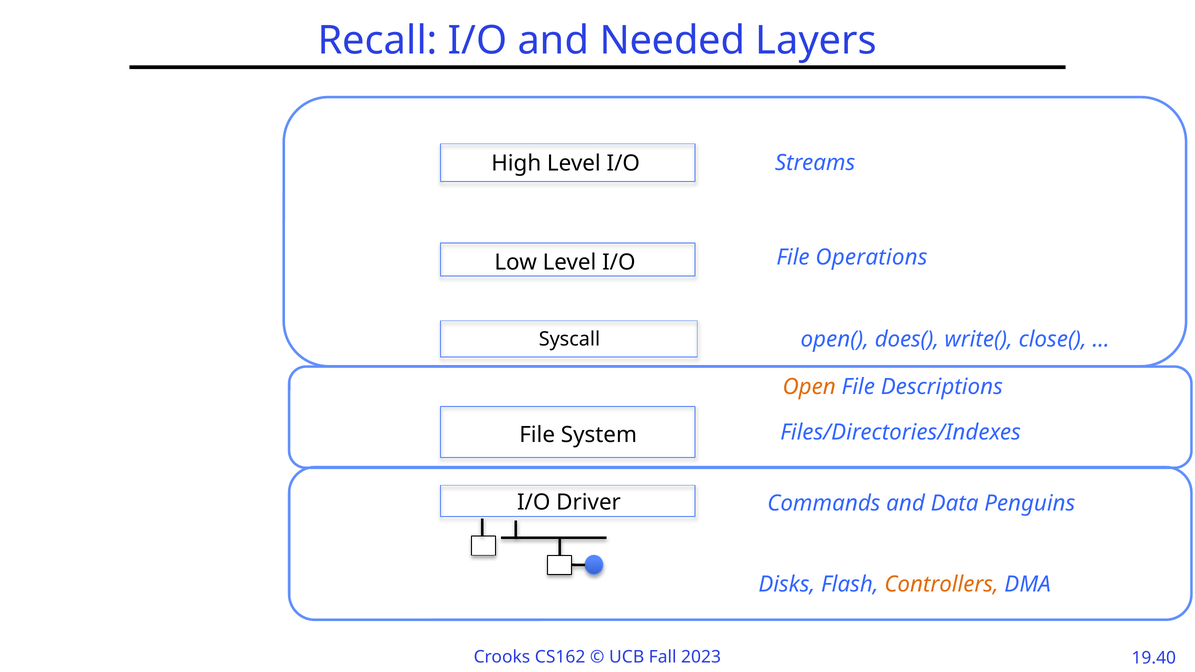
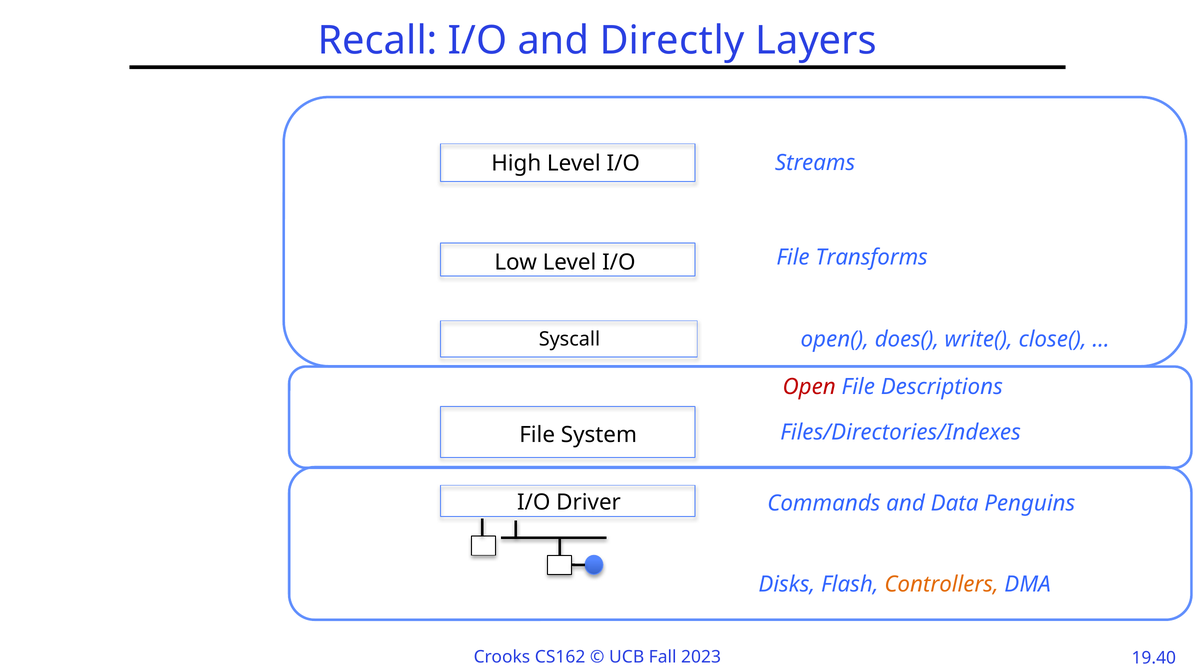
Needed: Needed -> Directly
Operations: Operations -> Transforms
Open colour: orange -> red
